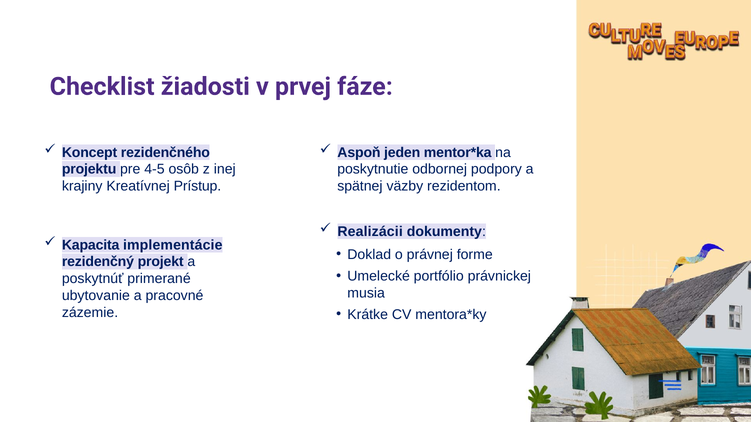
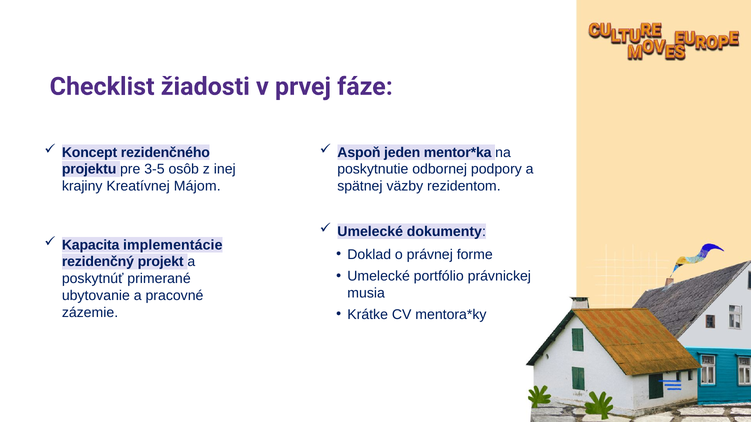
4-5: 4-5 -> 3-5
Prístup: Prístup -> Májom
Realizácii at (370, 232): Realizácii -> Umelecké
